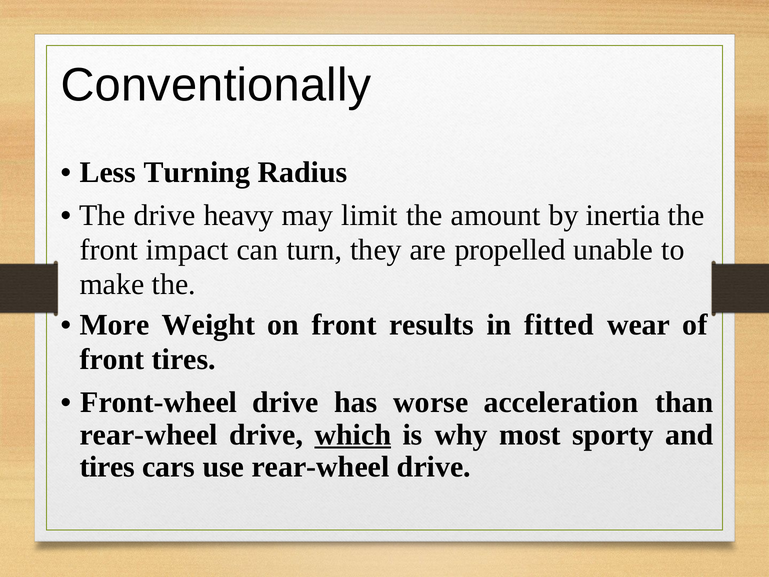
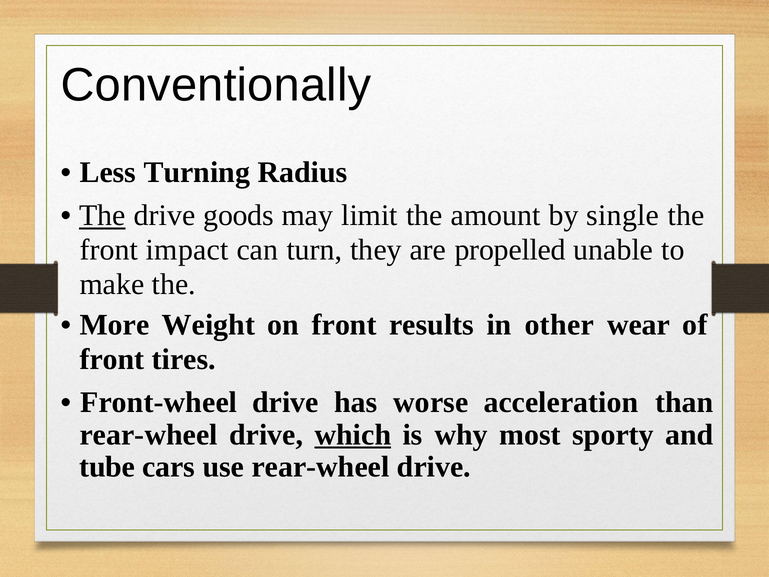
The at (102, 215) underline: none -> present
heavy: heavy -> goods
inertia: inertia -> single
fitted: fitted -> other
tires at (107, 467): tires -> tube
